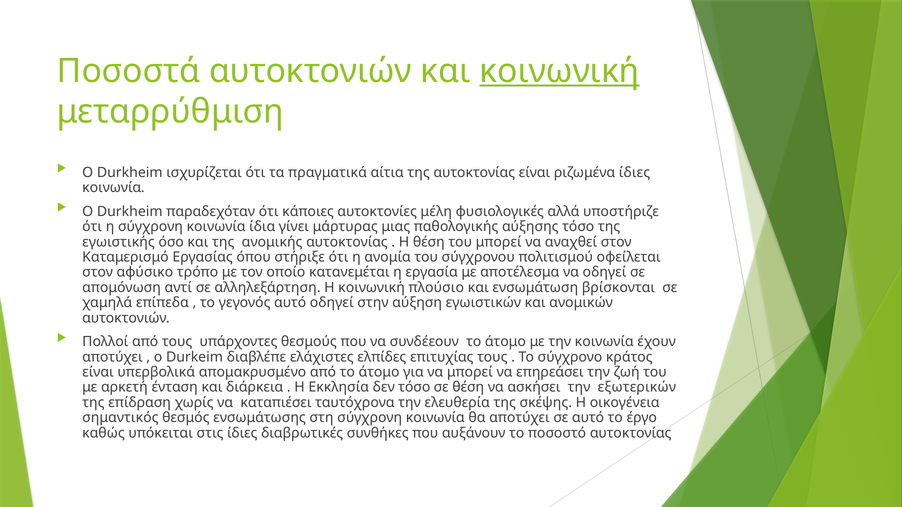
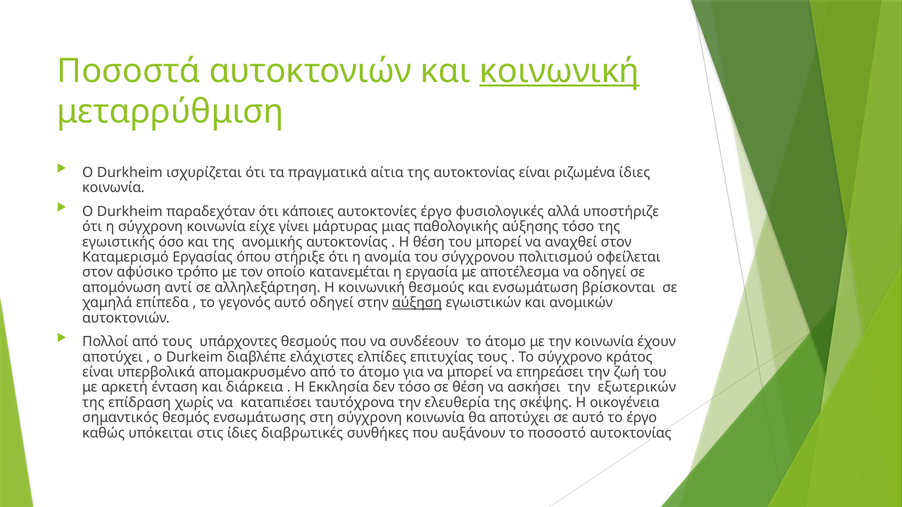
αυτοκτονίες μέλη: μέλη -> έργο
ίδια: ίδια -> είχε
κοινωνική πλούσιο: πλούσιο -> θεσμούς
αύξηση underline: none -> present
